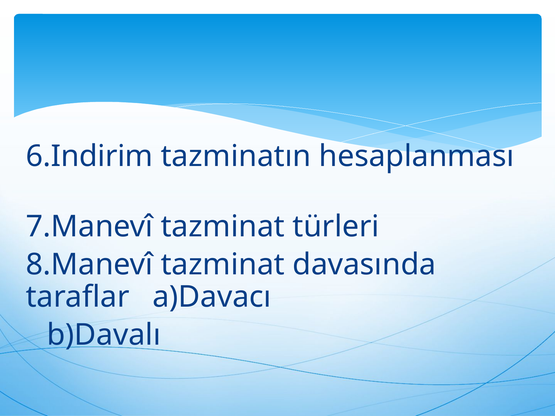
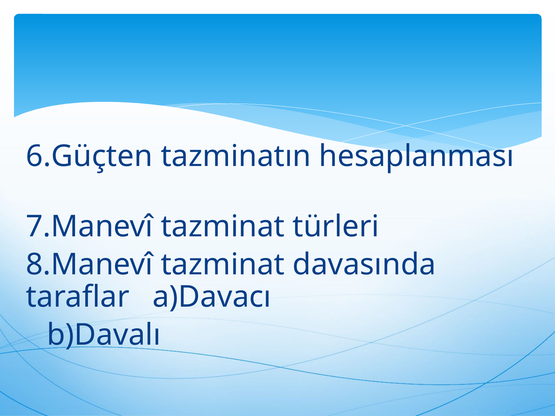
6.Indirim: 6.Indirim -> 6.Güçten
